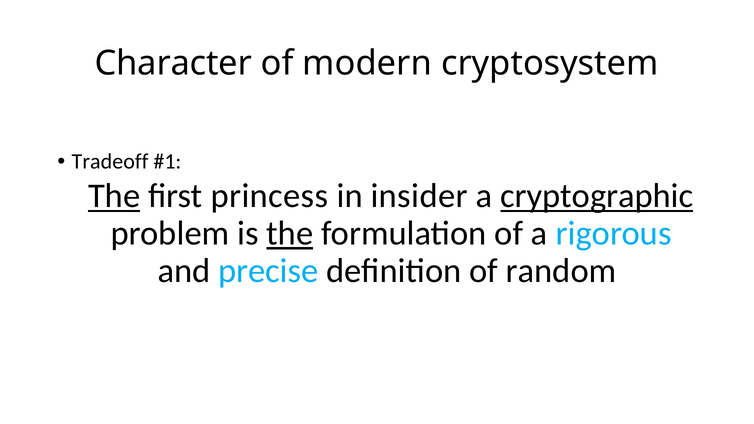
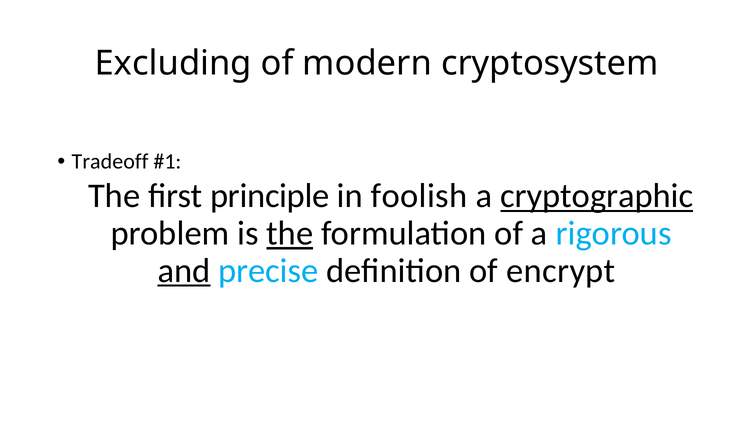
Character: Character -> Excluding
The at (114, 196) underline: present -> none
princess: princess -> principle
insider: insider -> foolish
and underline: none -> present
random: random -> encrypt
